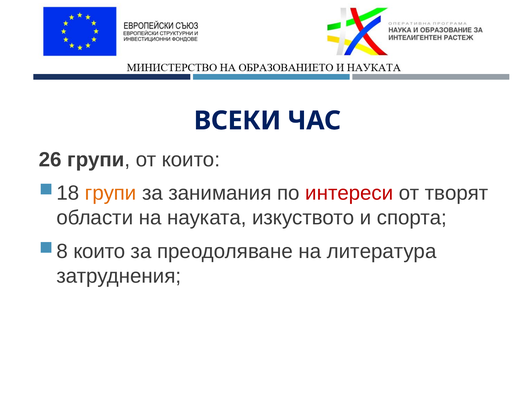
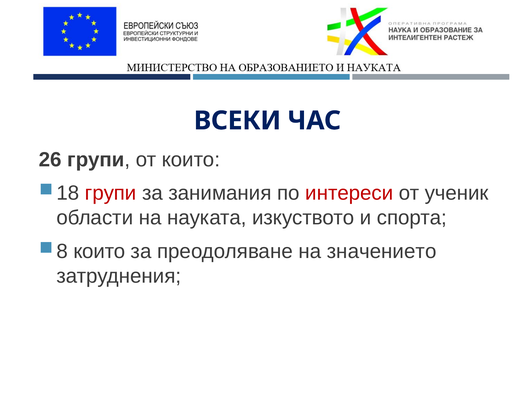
групи at (111, 193) colour: orange -> red
творят: творят -> ученик
литература: литература -> значението
